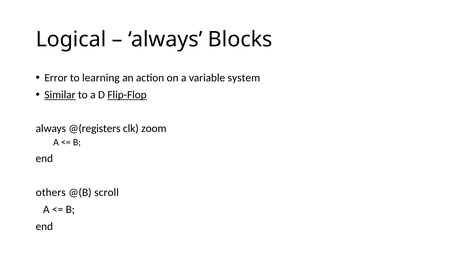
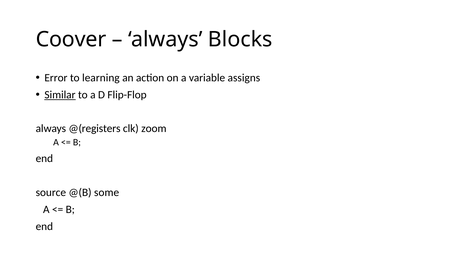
Logical: Logical -> Coover
system: system -> assigns
Flip-Flop underline: present -> none
others: others -> source
scroll: scroll -> some
